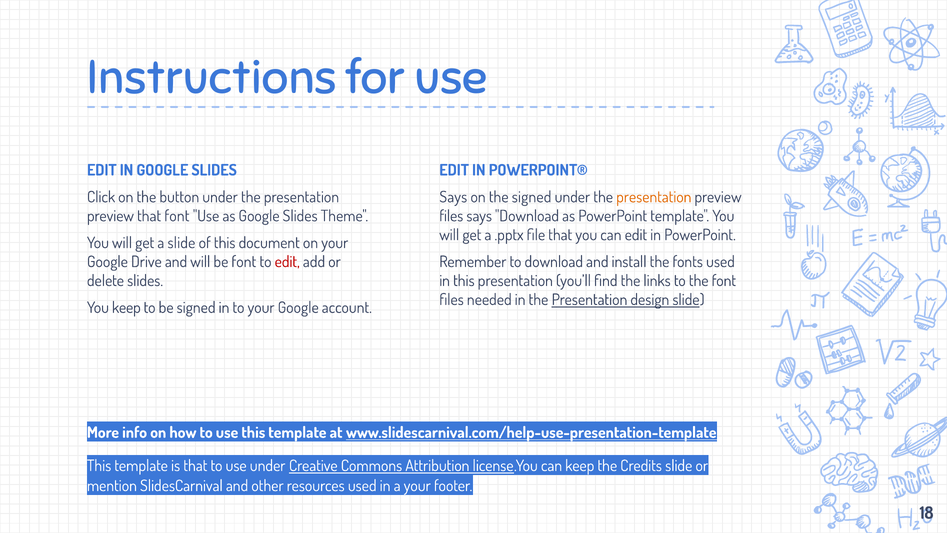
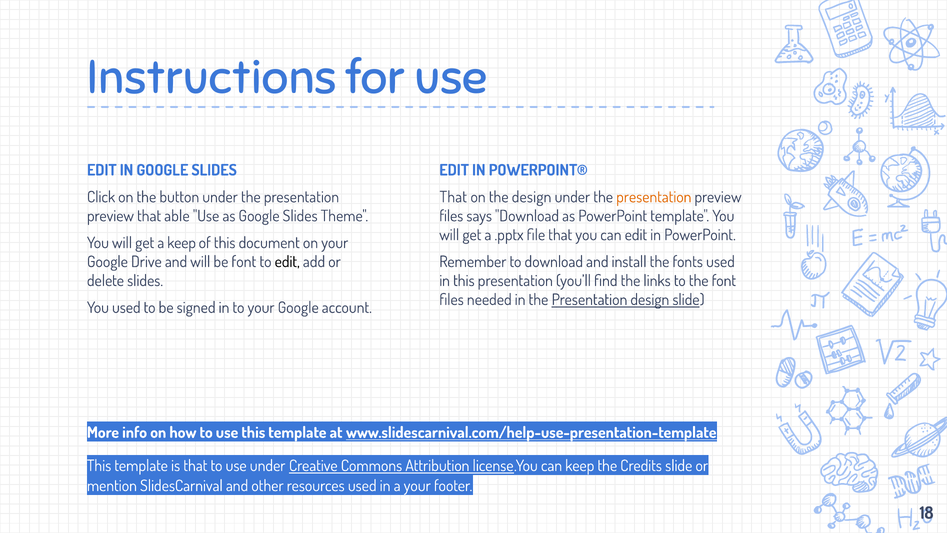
Says at (453, 197): Says -> That
the signed: signed -> design
that font: font -> able
a slide: slide -> keep
edit at (287, 262) colour: red -> black
You keep: keep -> used
